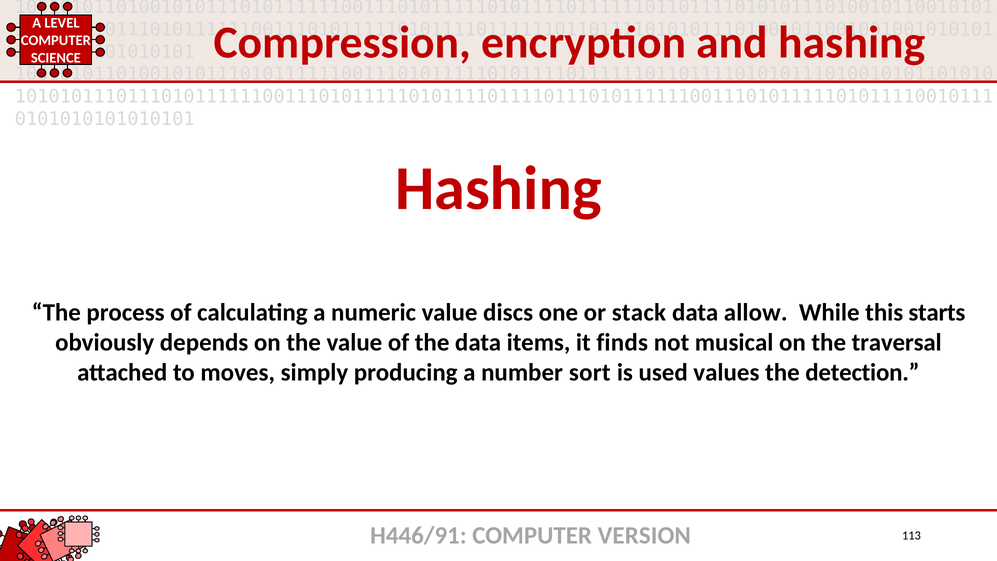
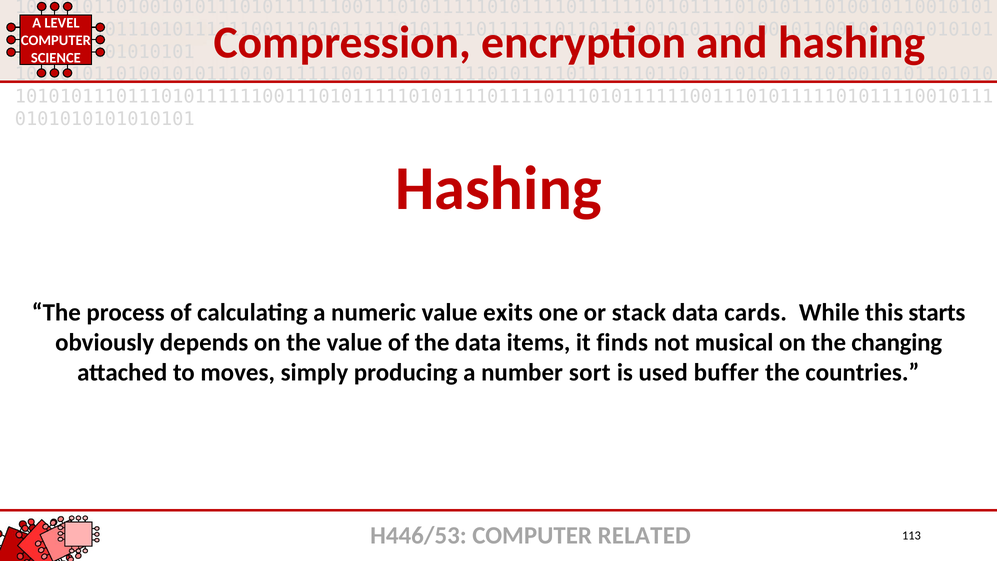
discs: discs -> exits
allow: allow -> cards
traversal: traversal -> changing
values: values -> buffer
detection: detection -> countries
H446/91: H446/91 -> H446/53
VERSION: VERSION -> RELATED
